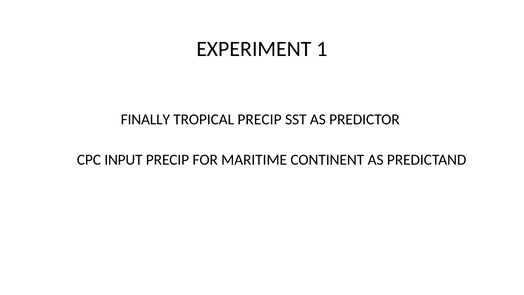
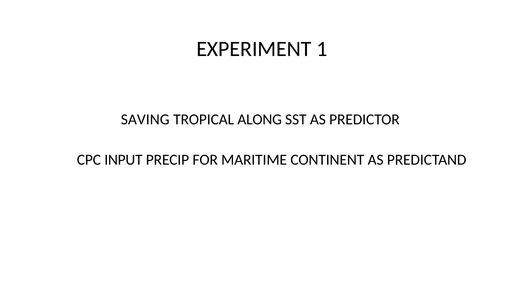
FINALLY: FINALLY -> SAVING
TROPICAL PRECIP: PRECIP -> ALONG
